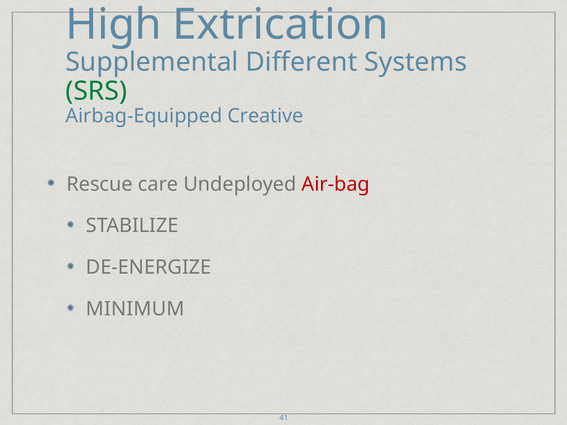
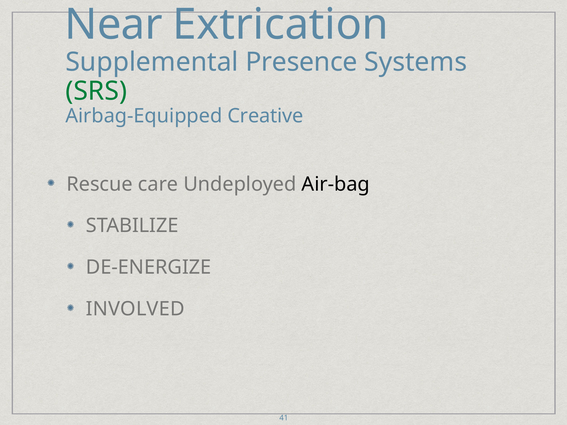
High: High -> Near
Different: Different -> Presence
Air-bag colour: red -> black
MINIMUM: MINIMUM -> INVOLVED
